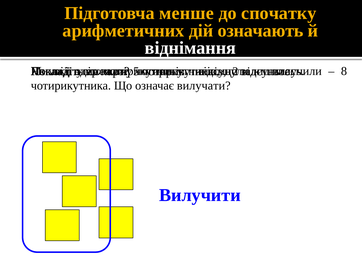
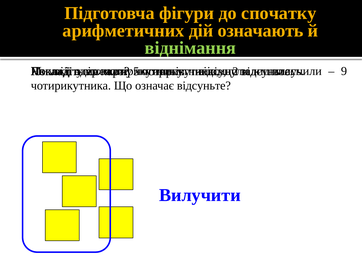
менше: менше -> фігури
віднімання colour: white -> light green
8: 8 -> 9
означає вилучати: вилучати -> відсуньте
